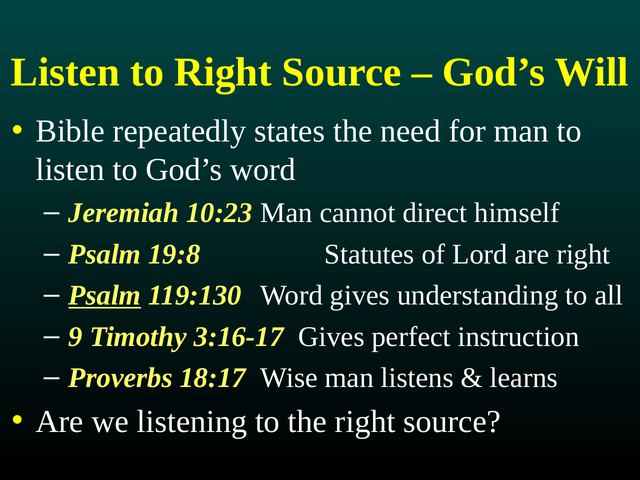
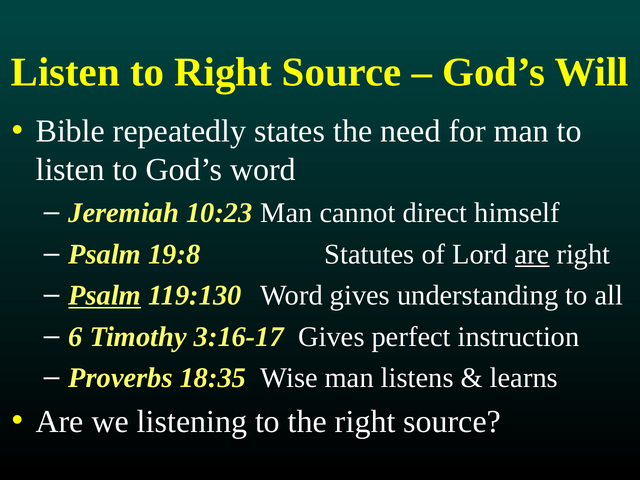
are at (532, 254) underline: none -> present
9: 9 -> 6
18:17: 18:17 -> 18:35
